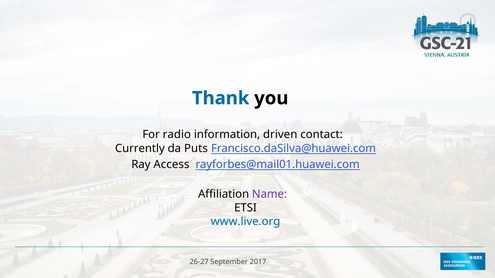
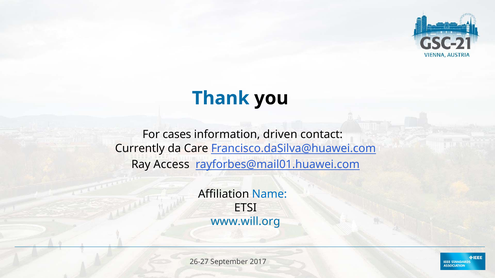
radio: radio -> cases
Puts: Puts -> Care
Name colour: purple -> blue
www.live.org: www.live.org -> www.will.org
